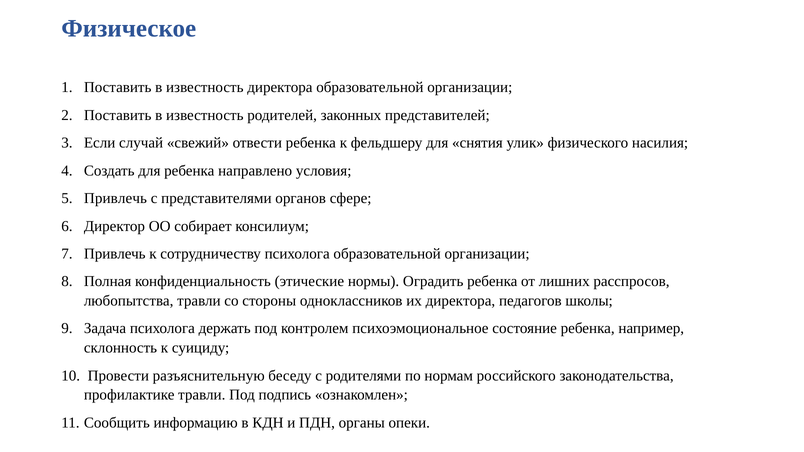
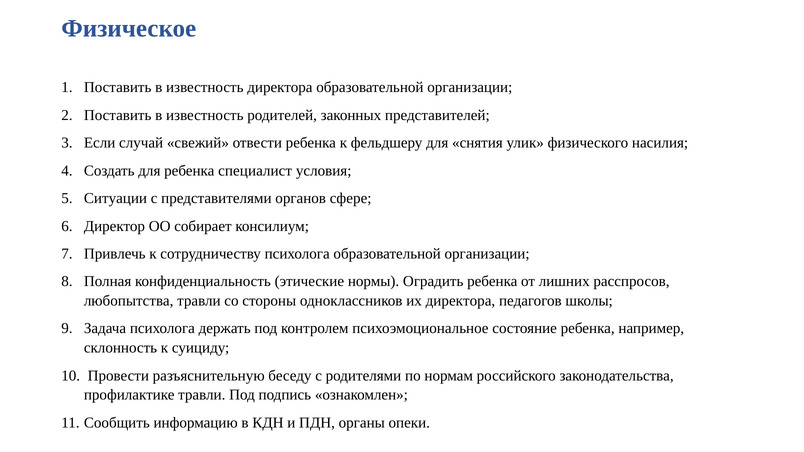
направлено: направлено -> специалист
Привлечь at (115, 198): Привлечь -> Ситуации
